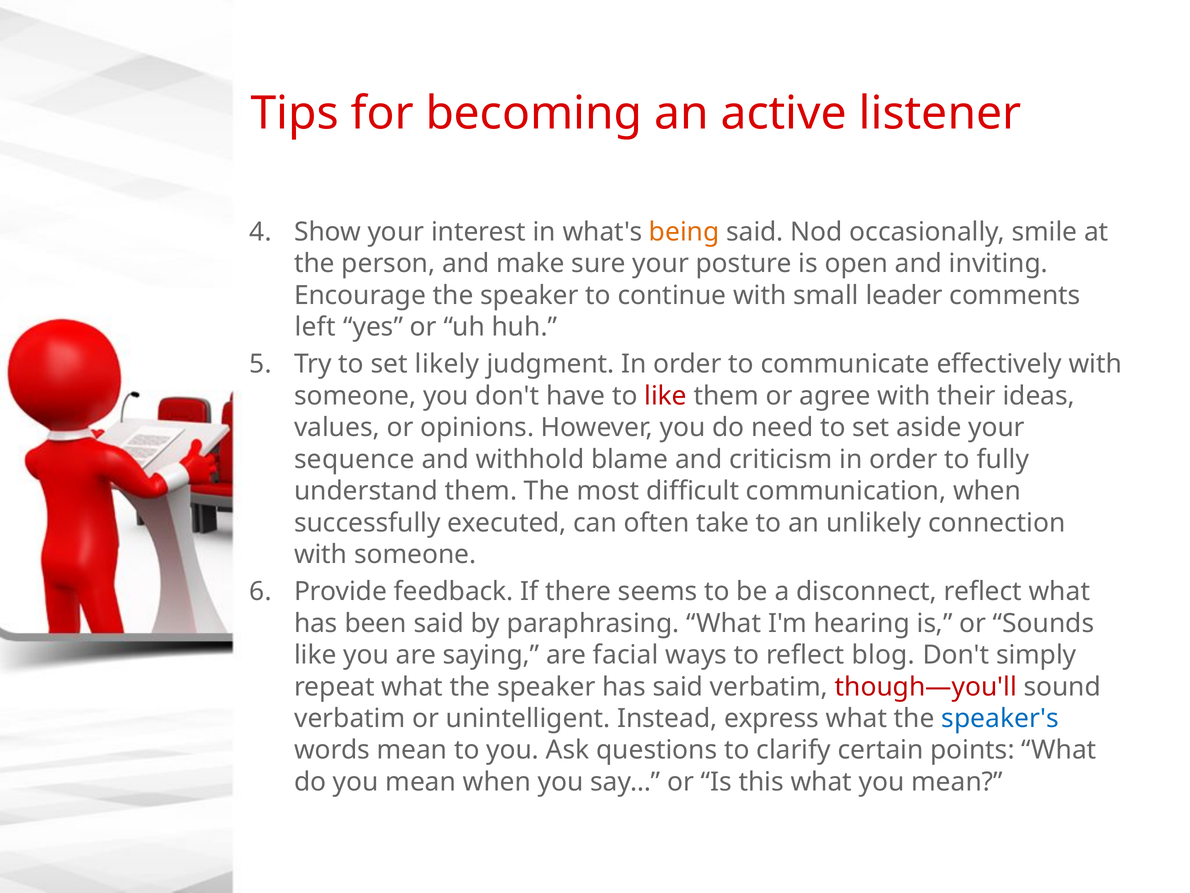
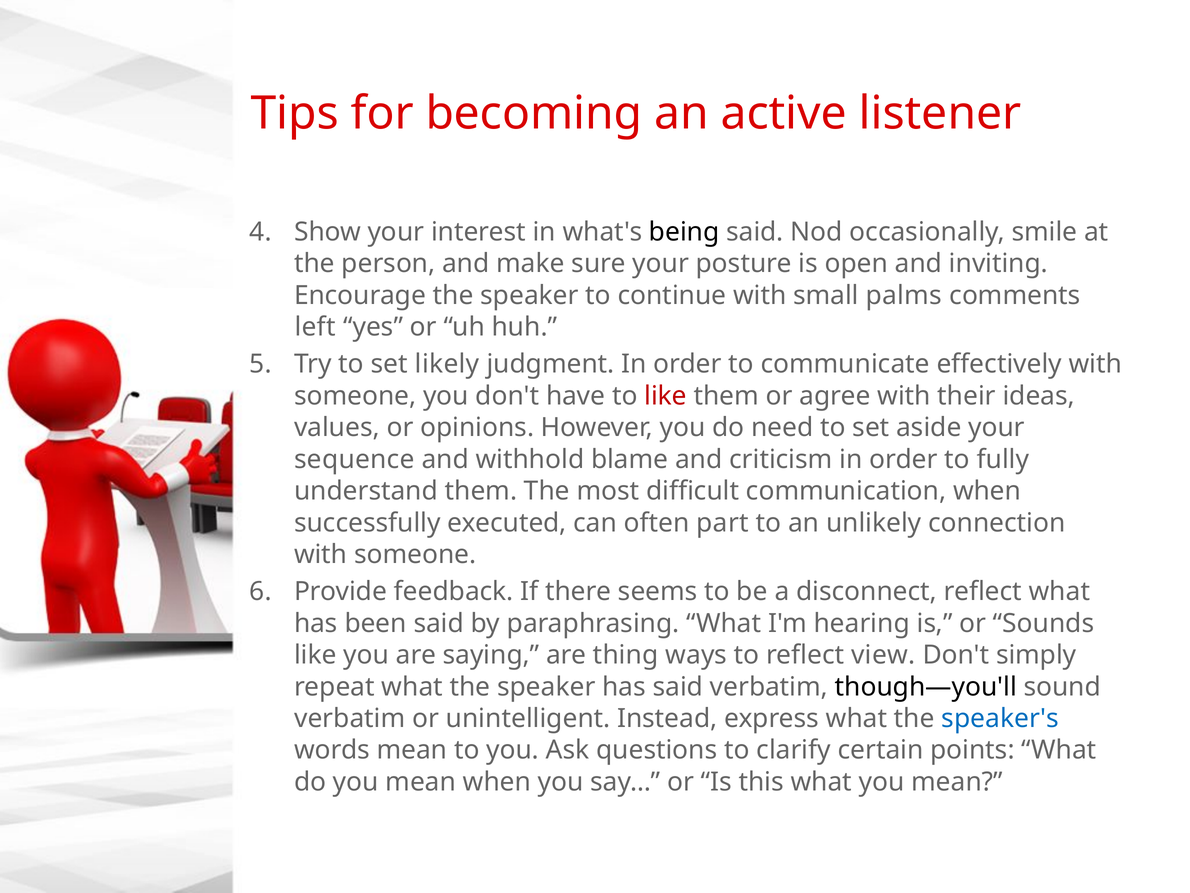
being colour: orange -> black
leader: leader -> palms
take: take -> part
facial: facial -> thing
blog: blog -> view
though—you'll colour: red -> black
